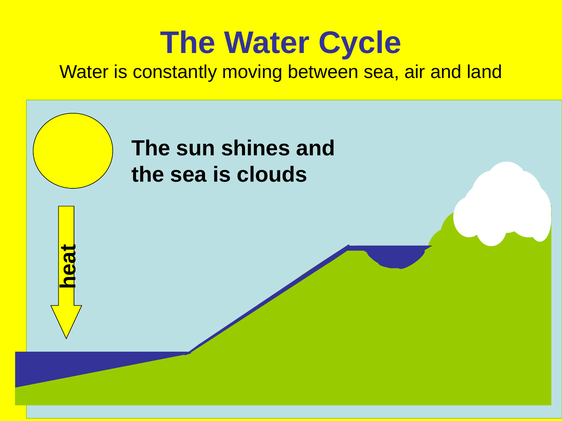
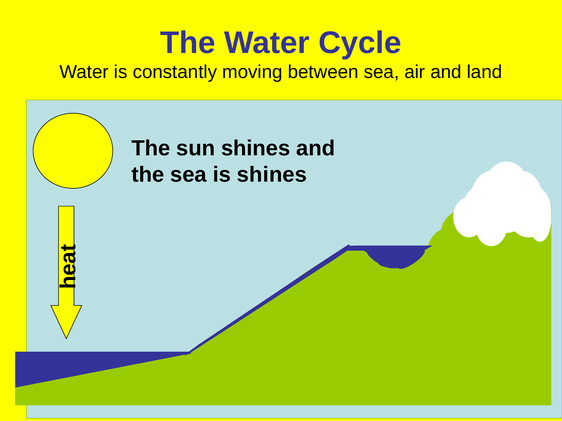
is clouds: clouds -> shines
